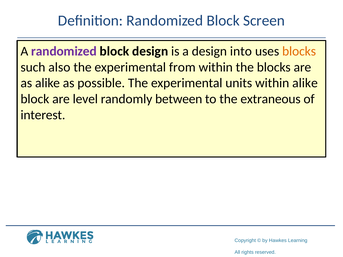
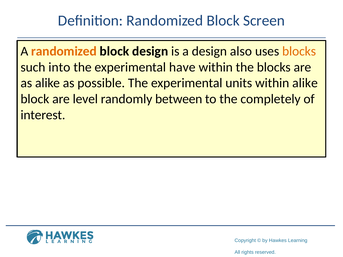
randomized at (64, 51) colour: purple -> orange
into: into -> also
also: also -> into
from: from -> have
extraneous: extraneous -> completely
